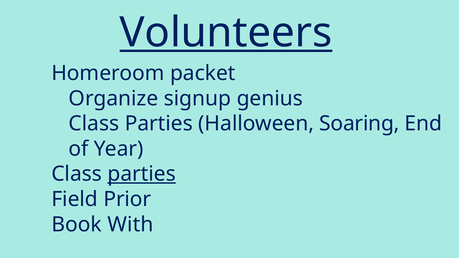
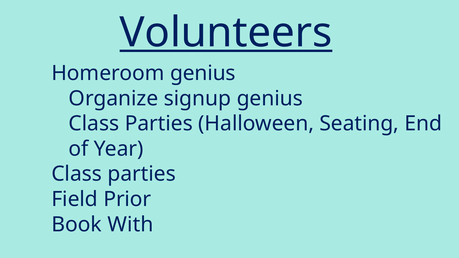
Homeroom packet: packet -> genius
Soaring: Soaring -> Seating
parties at (142, 174) underline: present -> none
